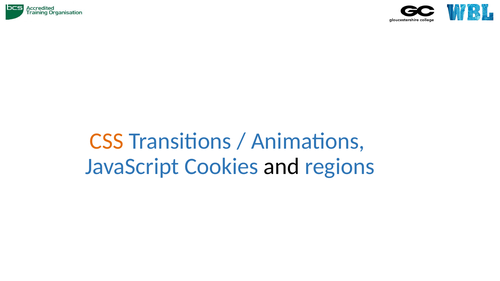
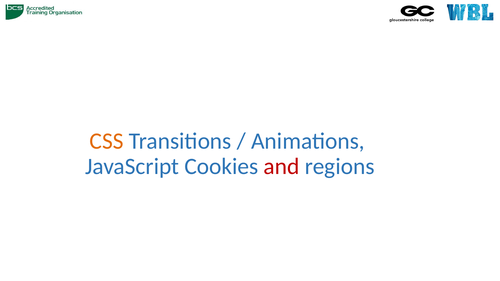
and colour: black -> red
